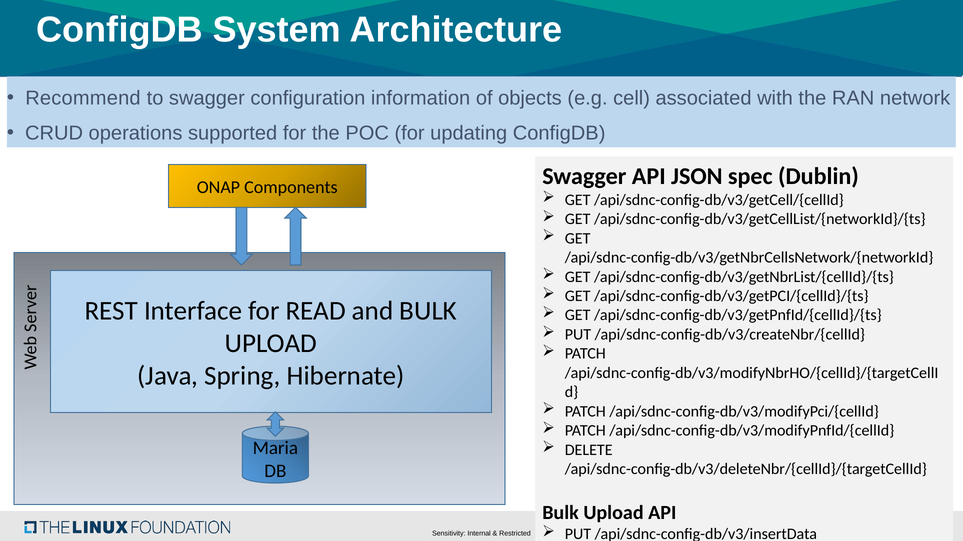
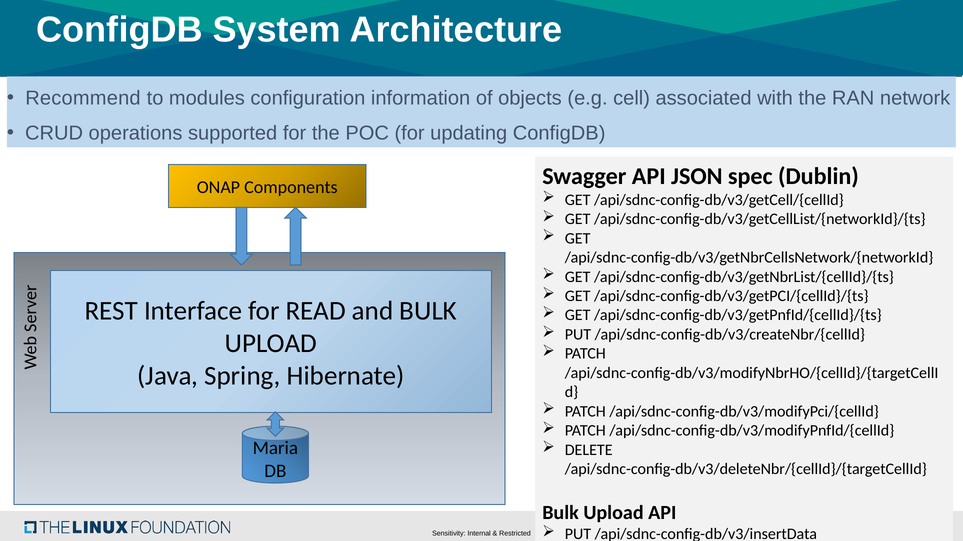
to swagger: swagger -> modules
